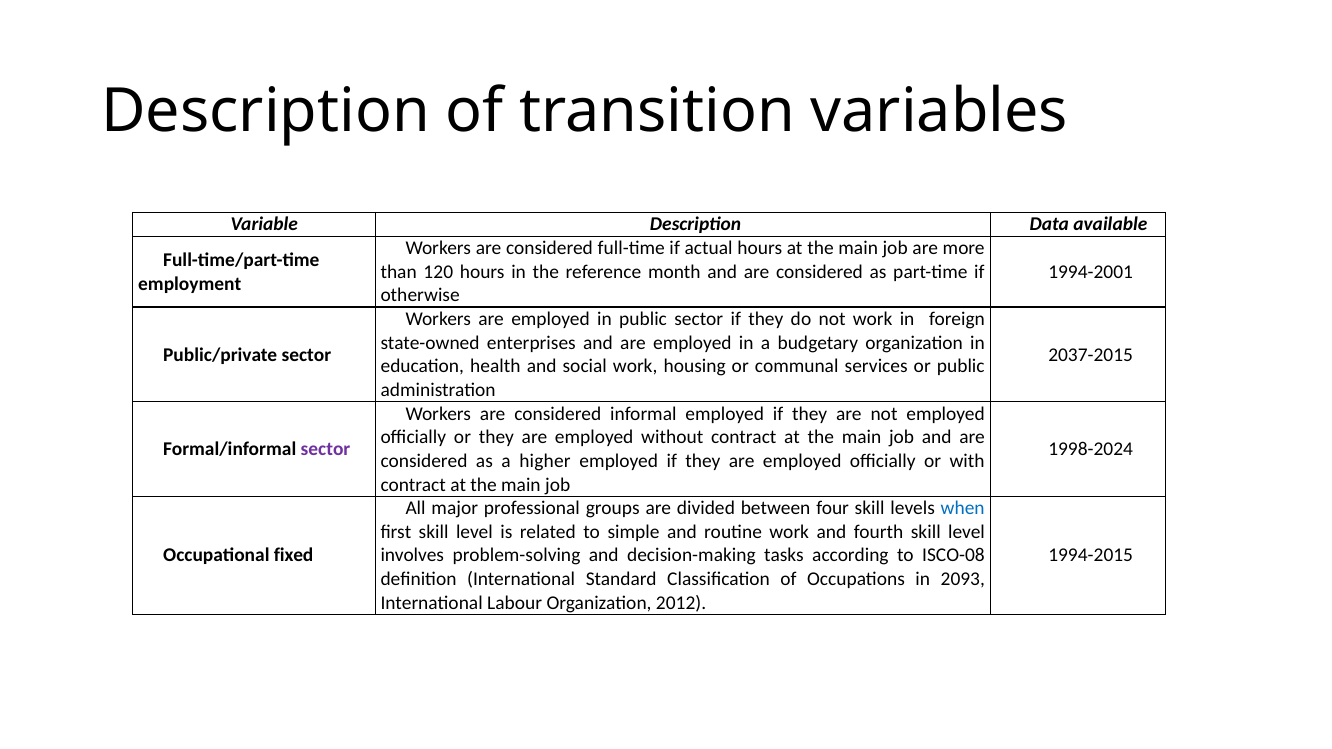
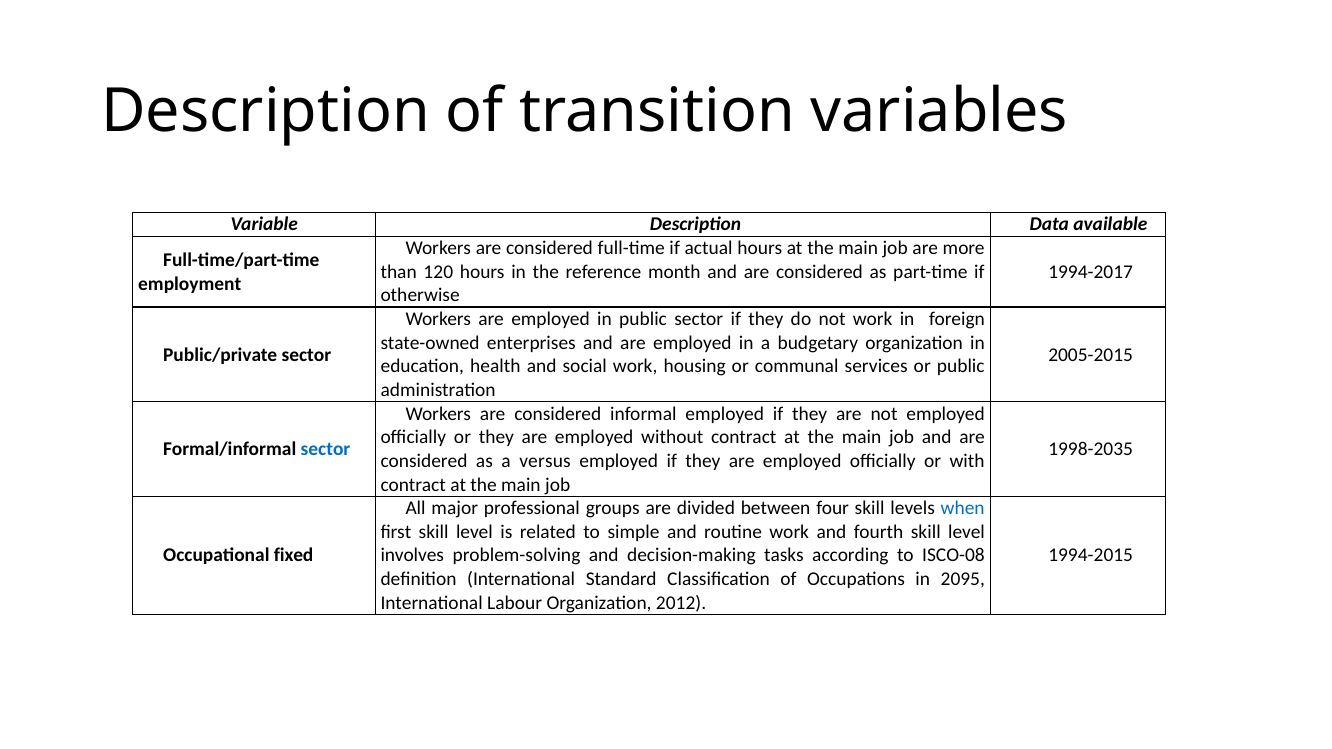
1994-2001: 1994-2001 -> 1994-2017
2037-2015: 2037-2015 -> 2005-2015
sector at (326, 449) colour: purple -> blue
1998-2024: 1998-2024 -> 1998-2035
higher: higher -> versus
2093: 2093 -> 2095
